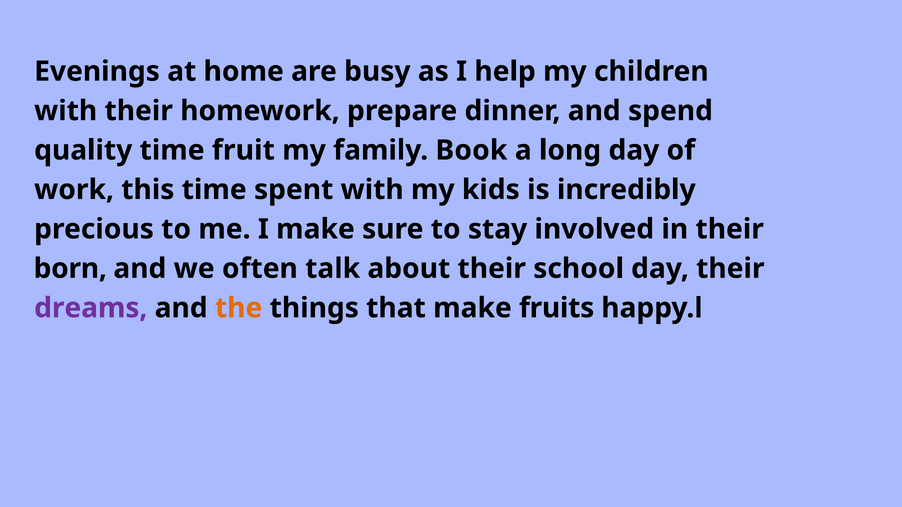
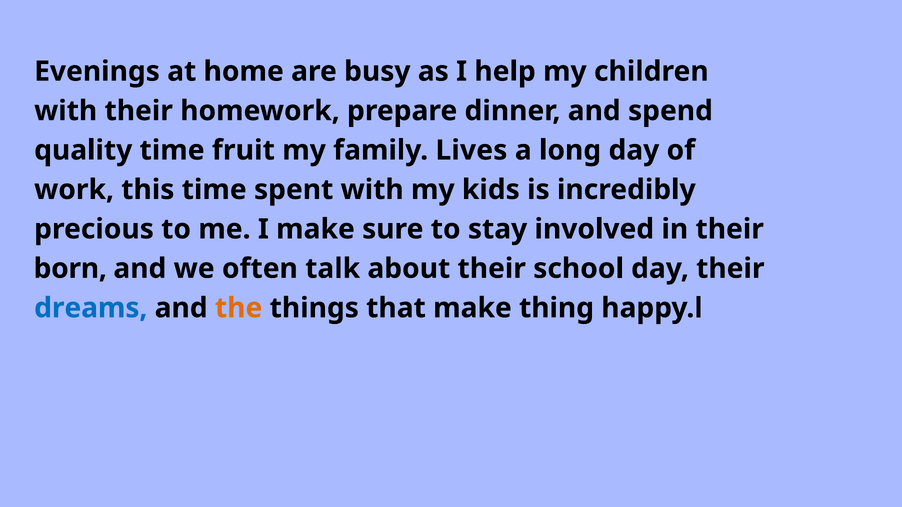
Book: Book -> Lives
dreams colour: purple -> blue
fruits: fruits -> thing
